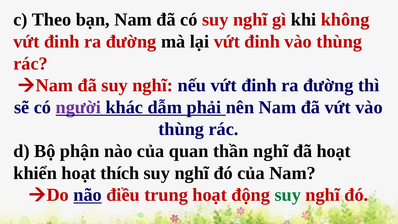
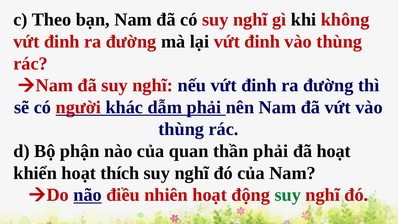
người colour: purple -> red
thần nghĩ: nghĩ -> phải
trung: trung -> nhiên
